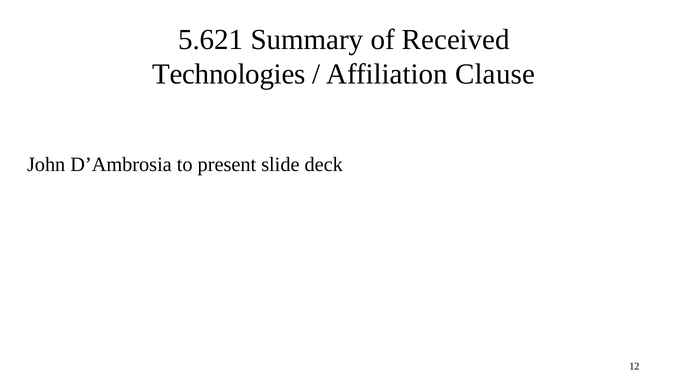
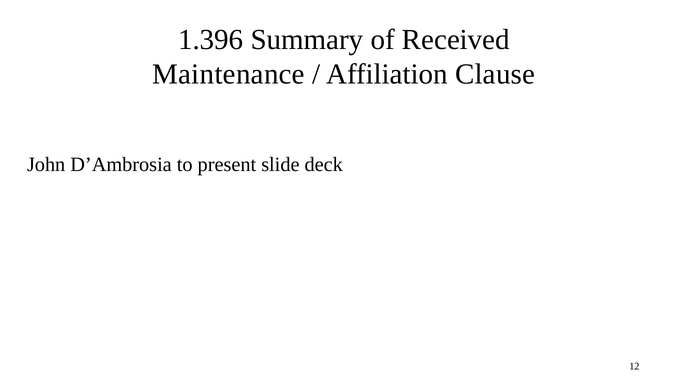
5.621: 5.621 -> 1.396
Technologies: Technologies -> Maintenance
